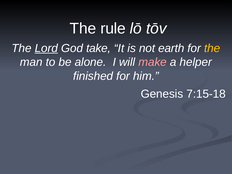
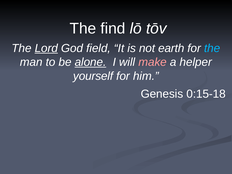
rule: rule -> find
take: take -> field
the at (212, 48) colour: yellow -> light blue
alone underline: none -> present
finished: finished -> yourself
7:15-18: 7:15-18 -> 0:15-18
